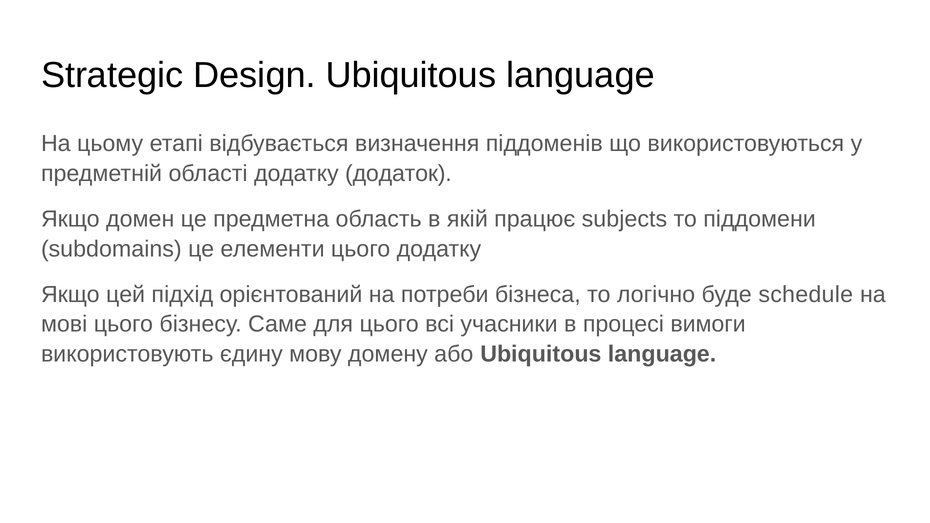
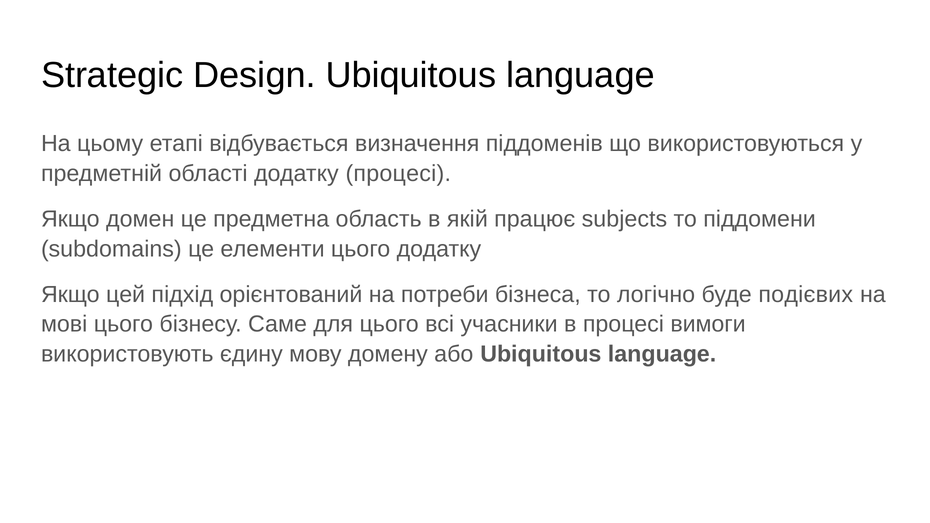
додатку додаток: додаток -> процесі
schedule: schedule -> подієвих
